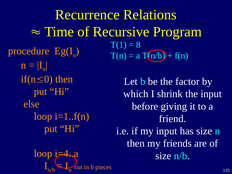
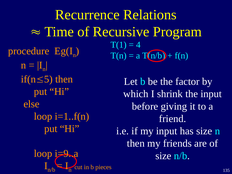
8: 8 -> 4
0: 0 -> 5
i=4..a: i=4..a -> i=9..a
